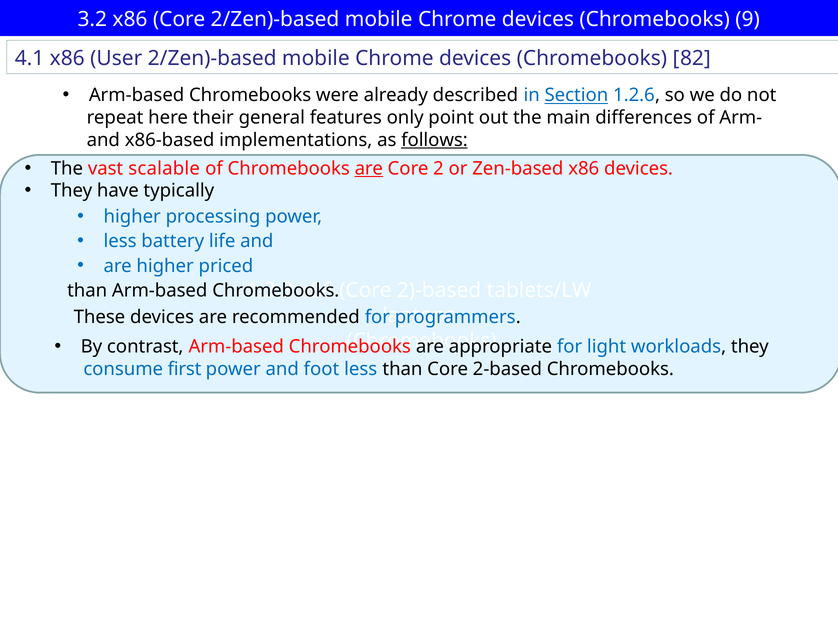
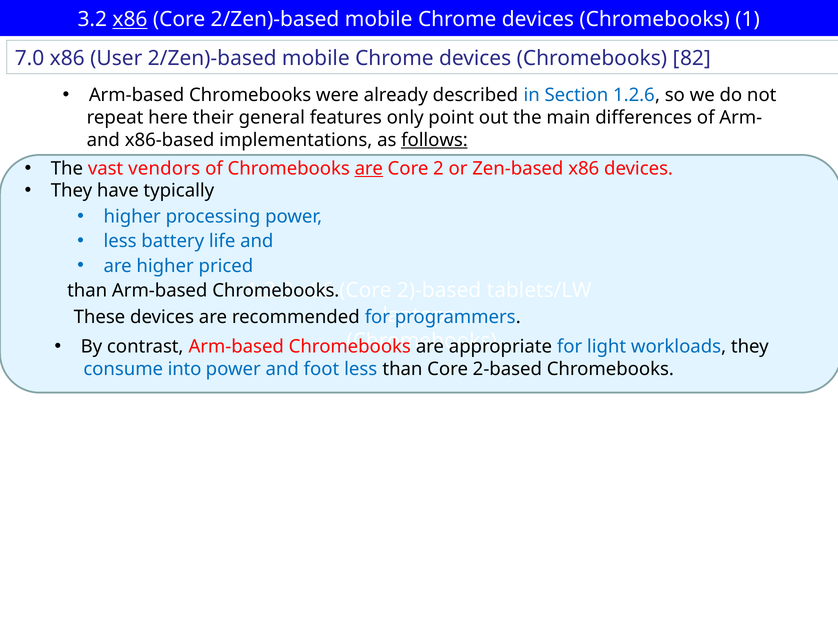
x86 at (130, 19) underline: none -> present
9: 9 -> 1
4.1: 4.1 -> 7.0
Section underline: present -> none
scalable: scalable -> vendors
first: first -> into
